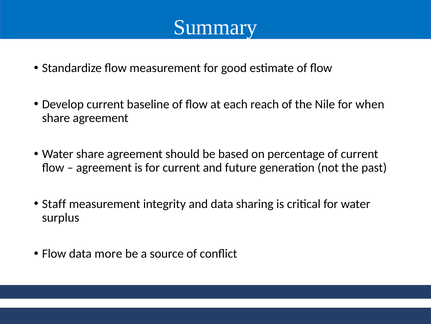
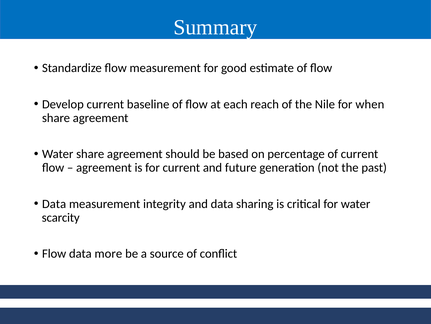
Staff at (54, 204): Staff -> Data
surplus: surplus -> scarcity
